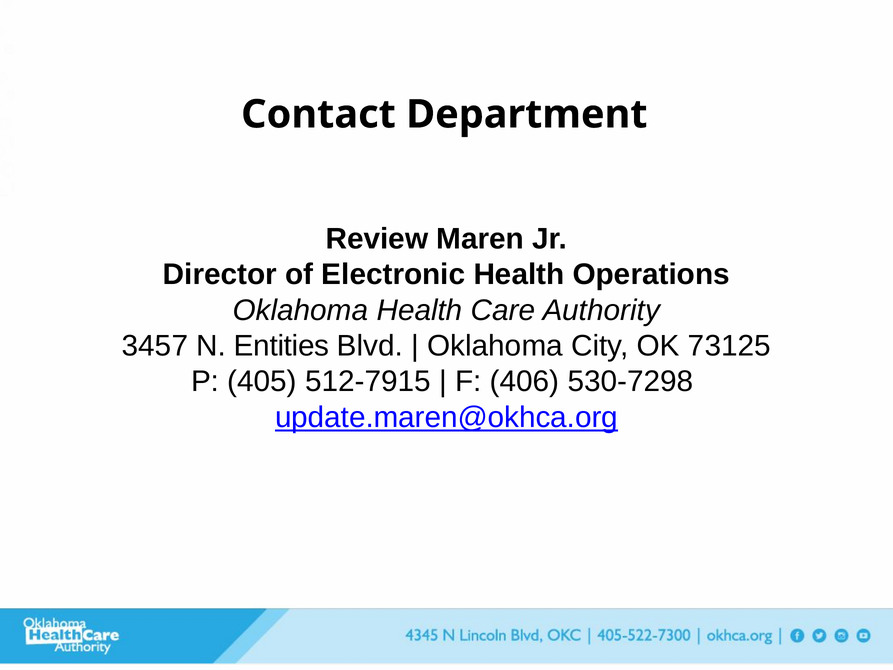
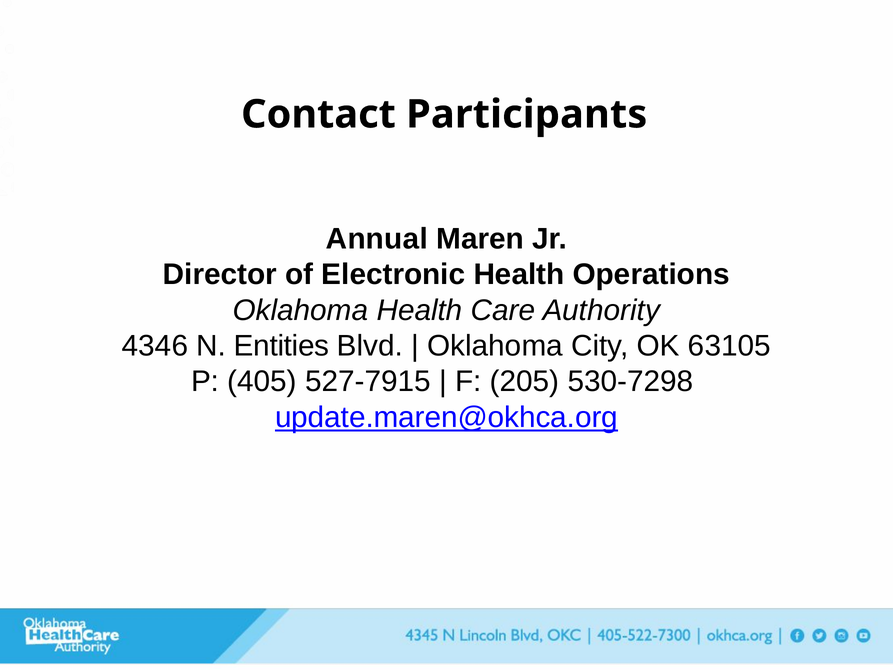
Department: Department -> Participants
Review: Review -> Annual
3457: 3457 -> 4346
73125: 73125 -> 63105
512-7915: 512-7915 -> 527-7915
406: 406 -> 205
